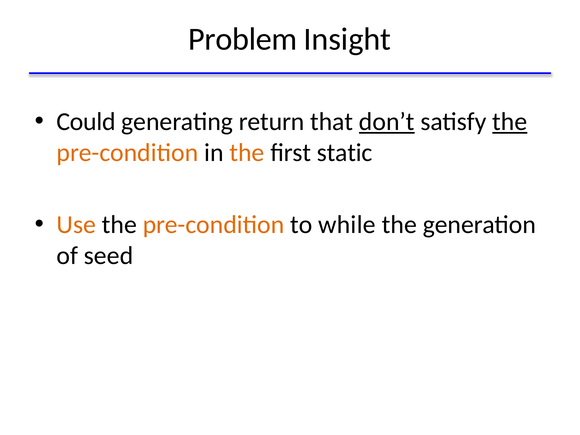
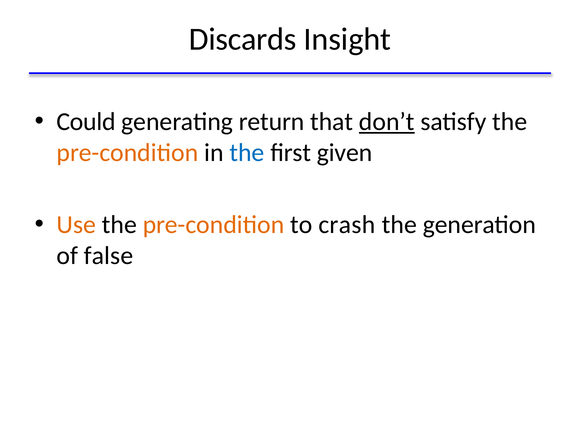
Problem: Problem -> Discards
the at (510, 122) underline: present -> none
the at (247, 153) colour: orange -> blue
static: static -> given
while: while -> crash
seed: seed -> false
